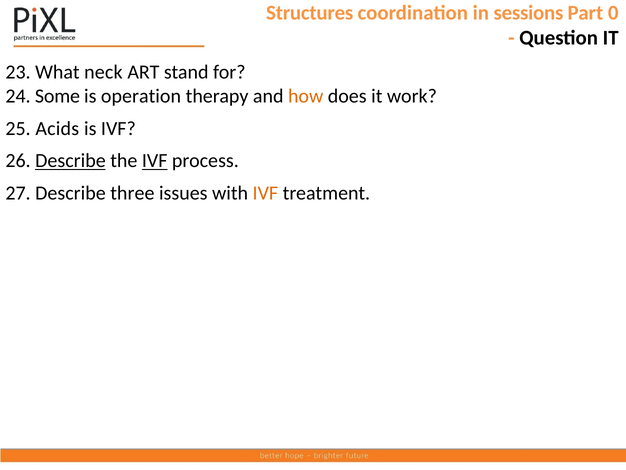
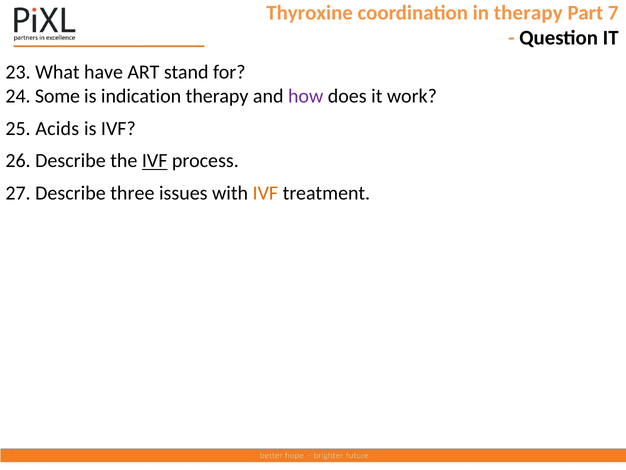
Structures: Structures -> Thyroxine
in sessions: sessions -> therapy
0: 0 -> 7
neck: neck -> have
operation: operation -> indication
how colour: orange -> purple
Describe at (70, 161) underline: present -> none
